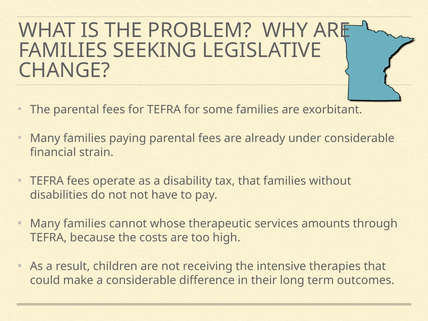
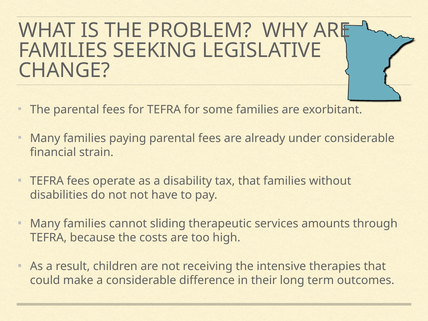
whose: whose -> sliding
